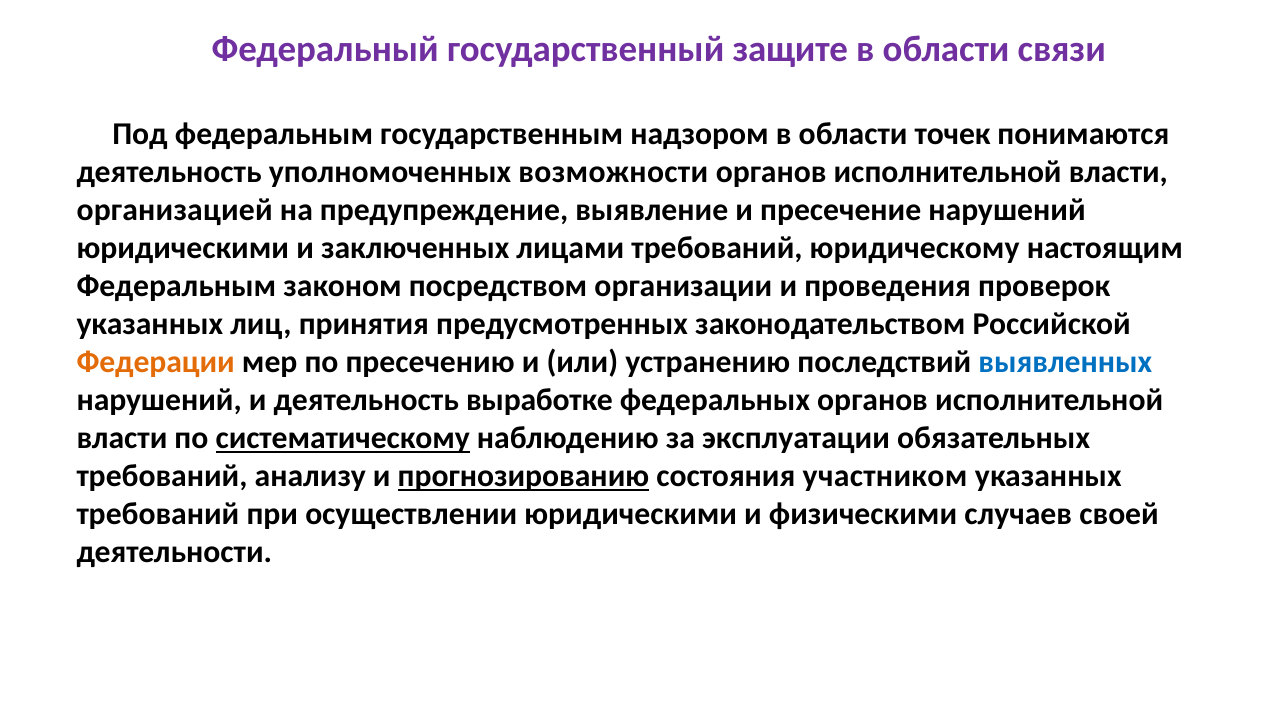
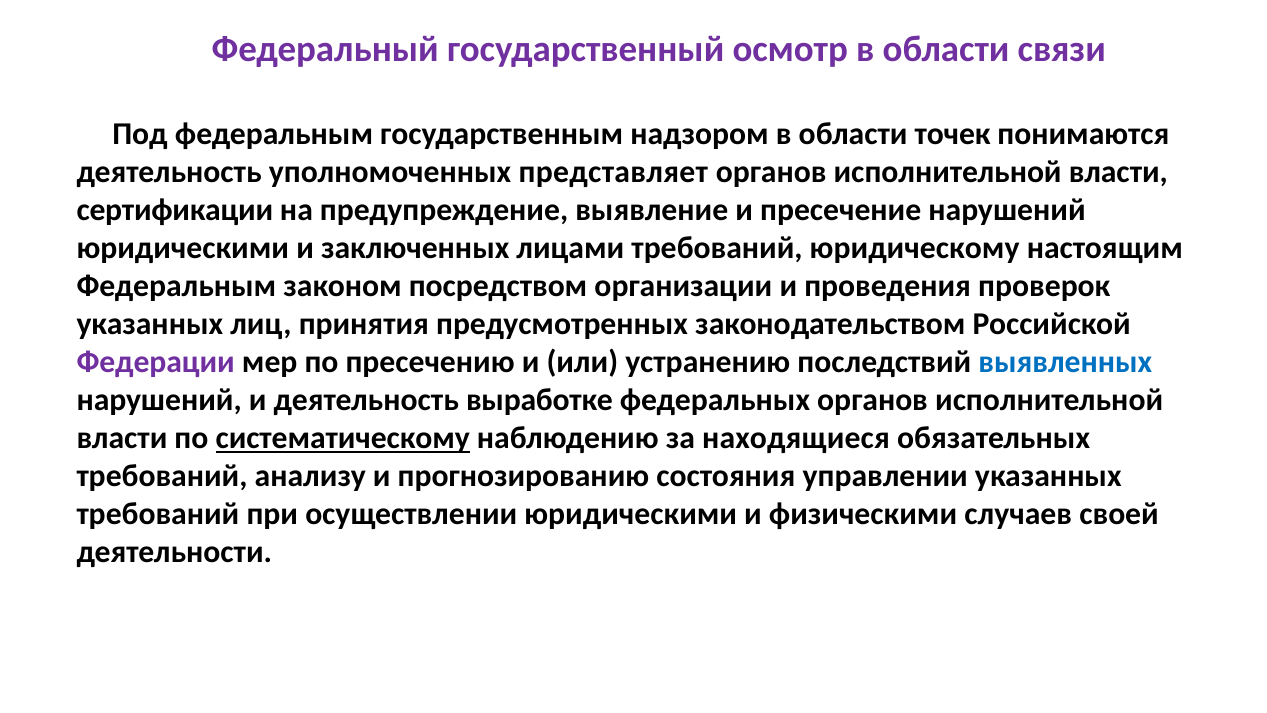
защите: защите -> осмотр
возможности: возможности -> представляет
организацией: организацией -> сертификации
Федерации colour: orange -> purple
эксплуатации: эксплуатации -> находящиеся
прогнозированию underline: present -> none
участником: участником -> управлении
